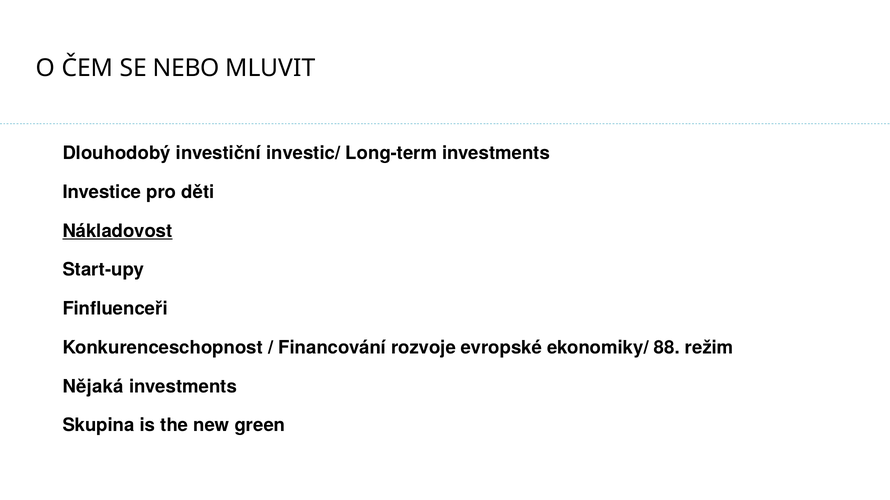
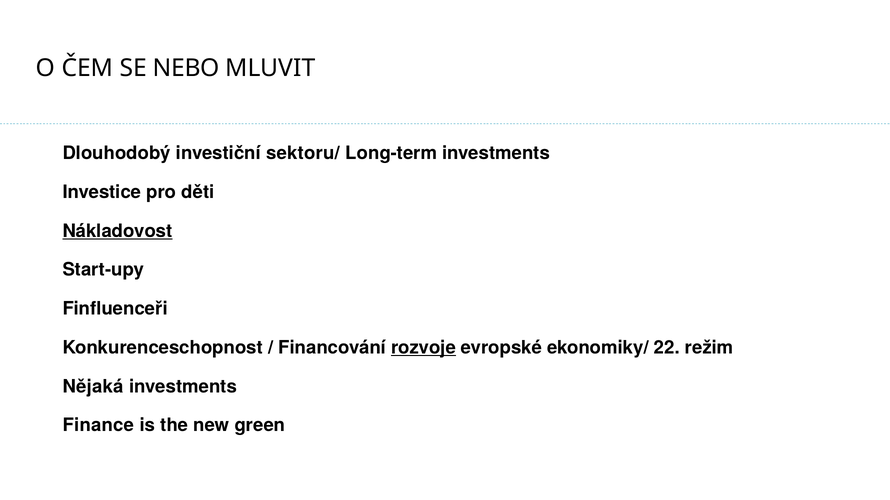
investic/: investic/ -> sektoru/
rozvoje underline: none -> present
88: 88 -> 22
Skupina: Skupina -> Finance
